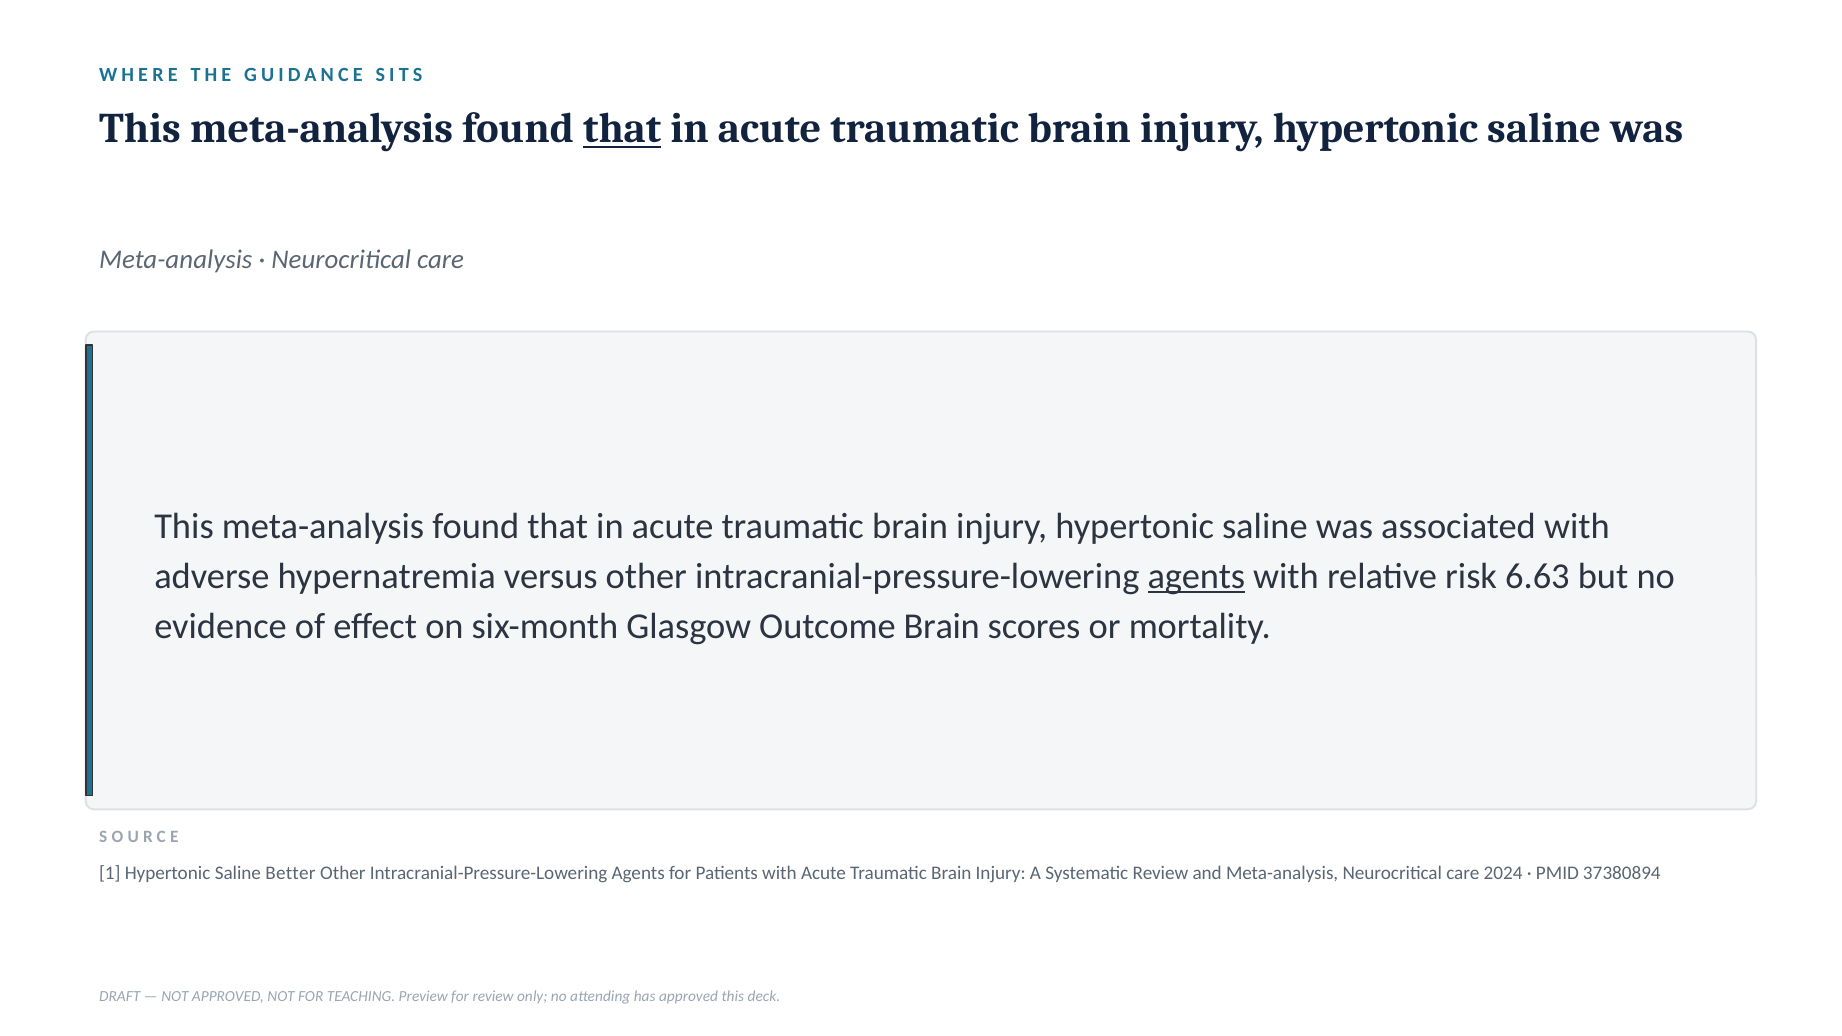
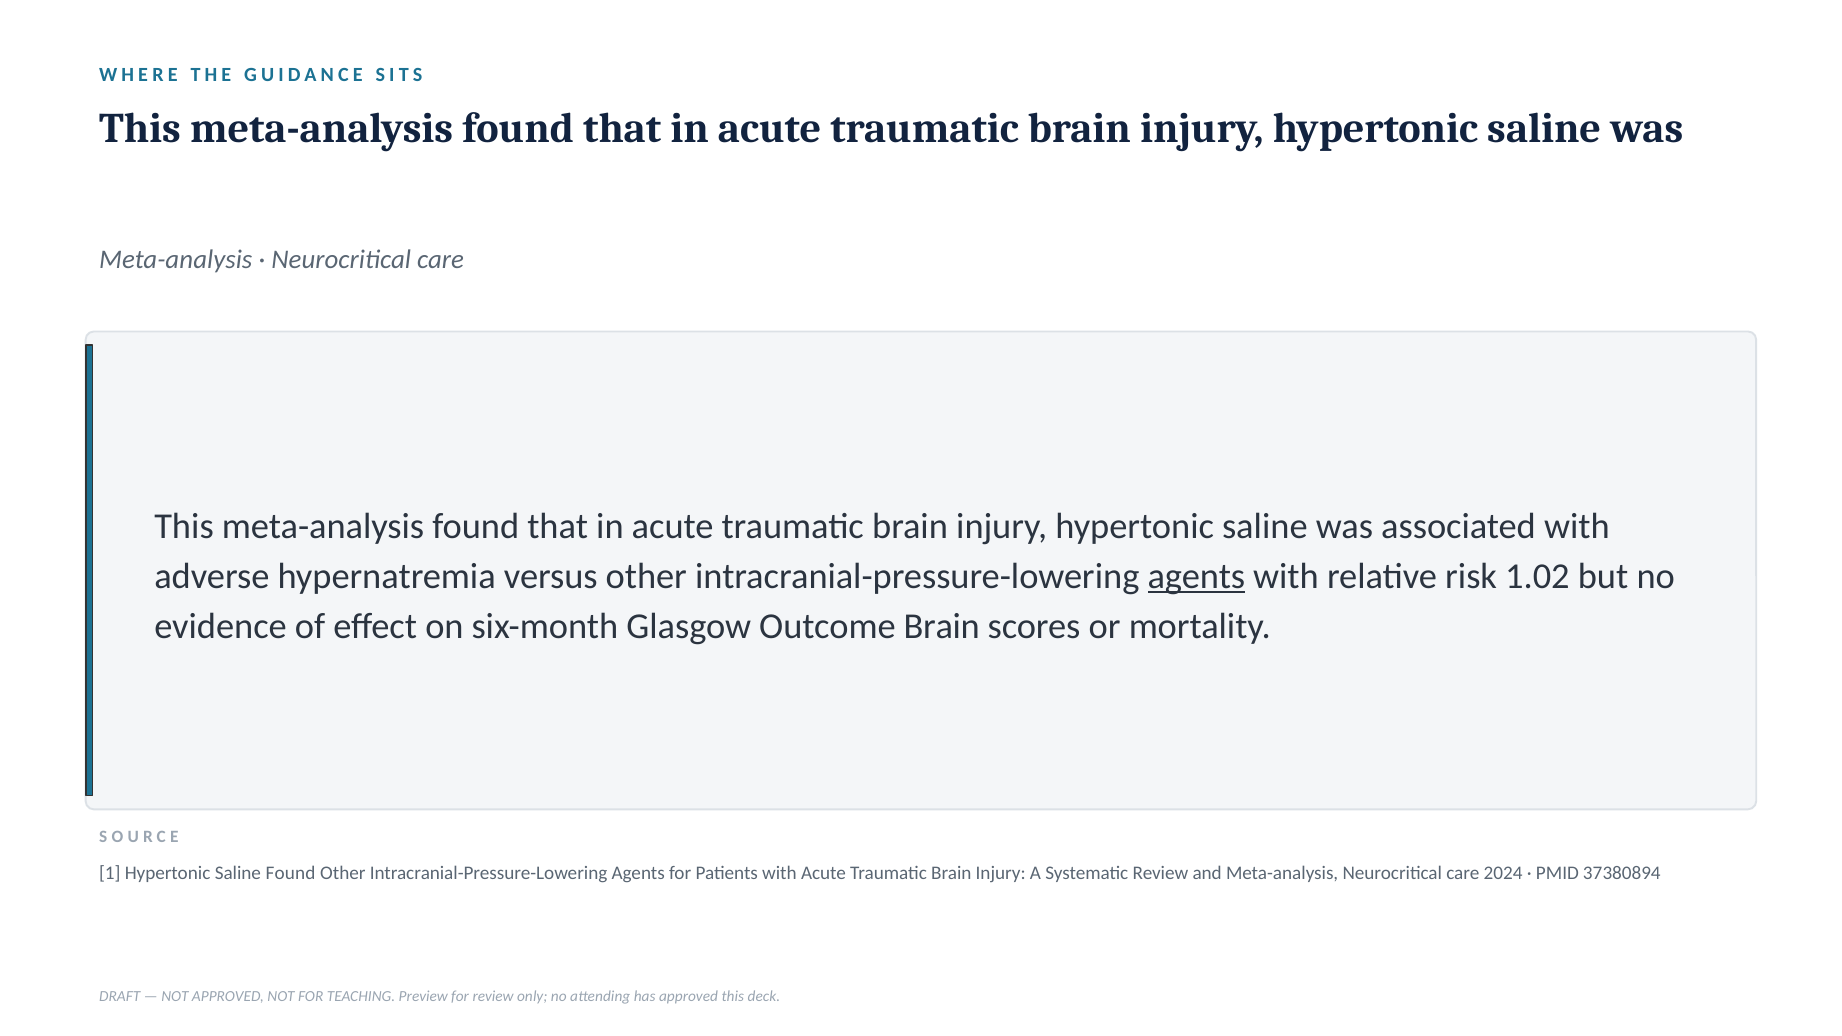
that at (622, 129) underline: present -> none
6.63: 6.63 -> 1.02
Saline Better: Better -> Found
